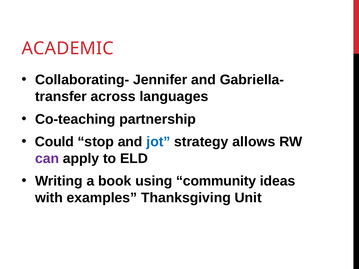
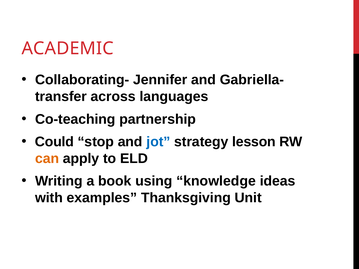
allows: allows -> lesson
can colour: purple -> orange
community: community -> knowledge
